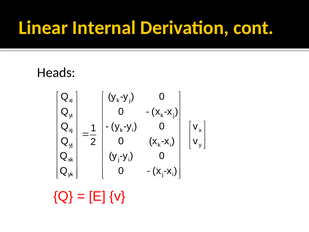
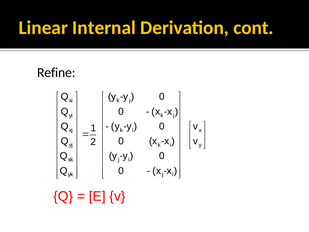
Heads: Heads -> Refine
